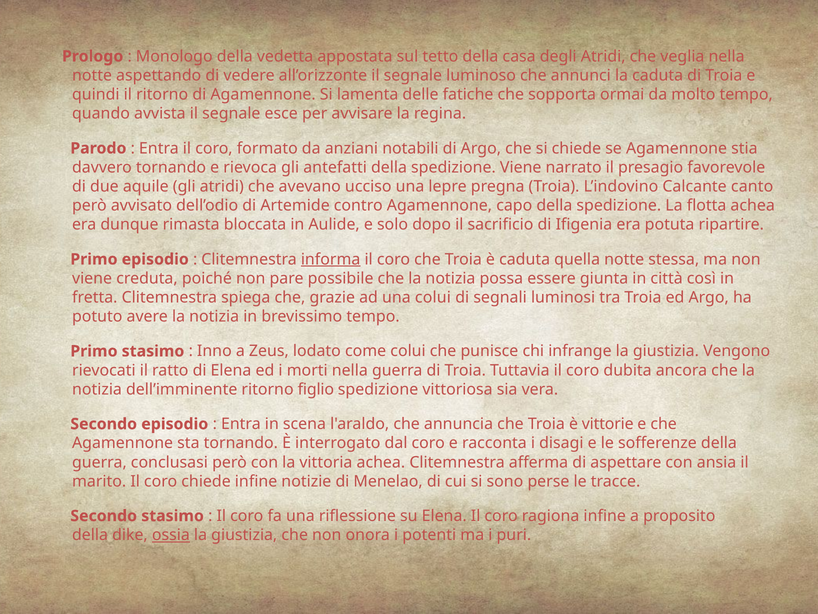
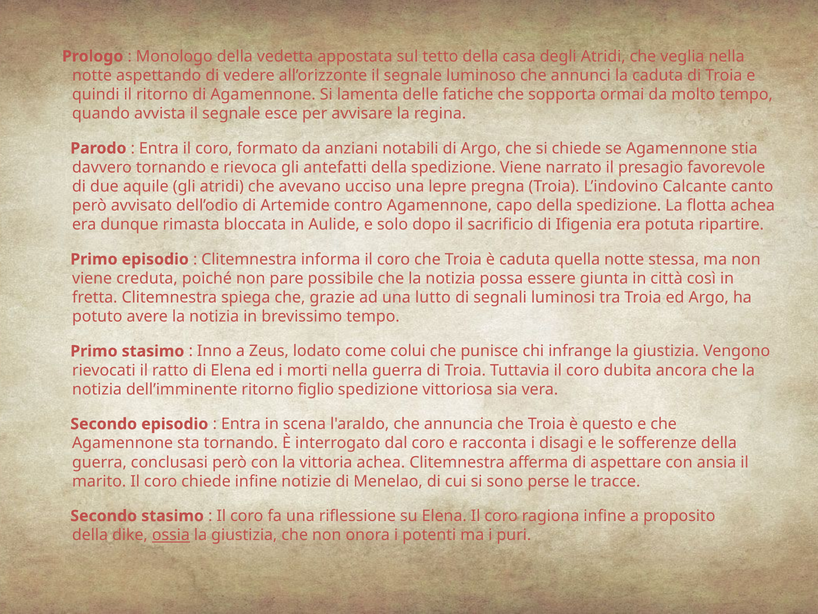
informa underline: present -> none
una colui: colui -> lutto
vittorie: vittorie -> questo
